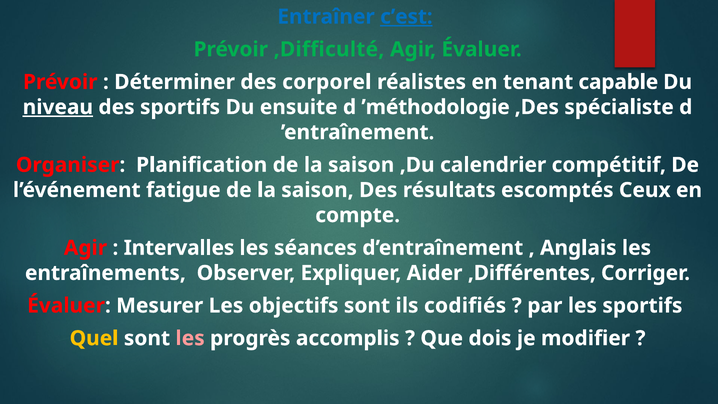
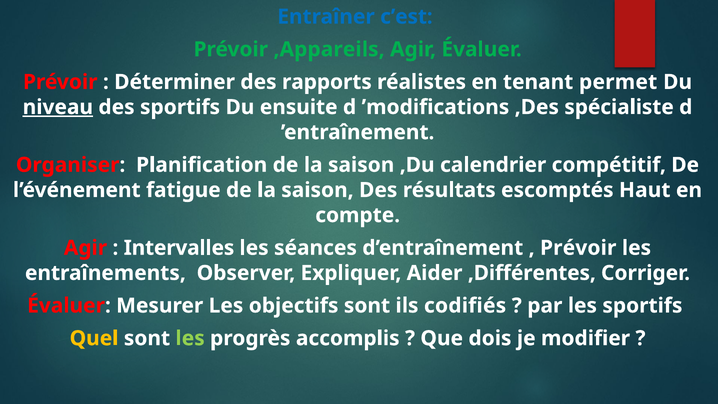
c’est underline: present -> none
,Difficulté: ,Difficulté -> ,Appareils
corporel: corporel -> rapports
capable: capable -> permet
’méthodologie: ’méthodologie -> ’modifications
Ceux: Ceux -> Haut
Anglais at (578, 248): Anglais -> Prévoir
les at (190, 338) colour: pink -> light green
